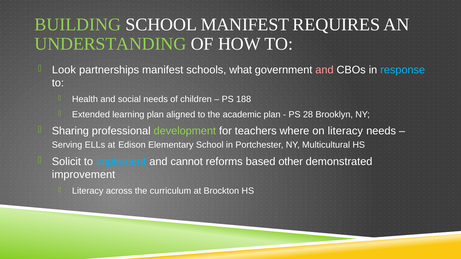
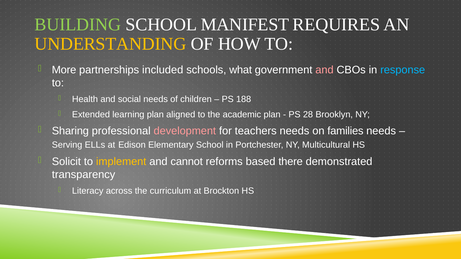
UNDERSTANDING colour: light green -> yellow
Look: Look -> More
partnerships manifest: manifest -> included
development colour: light green -> pink
teachers where: where -> needs
on literacy: literacy -> families
implement colour: light blue -> yellow
other: other -> there
improvement: improvement -> transparency
